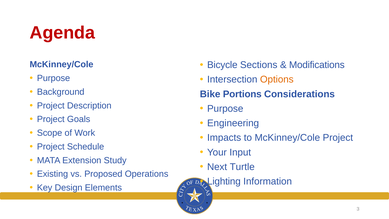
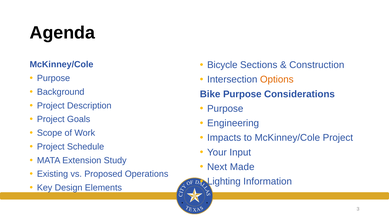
Agenda colour: red -> black
Modifications: Modifications -> Construction
Bike Portions: Portions -> Purpose
Turtle: Turtle -> Made
